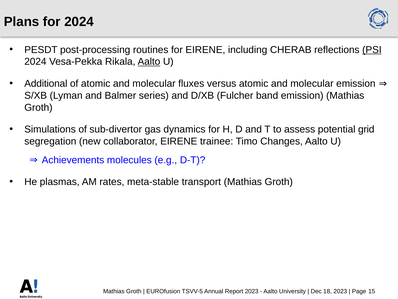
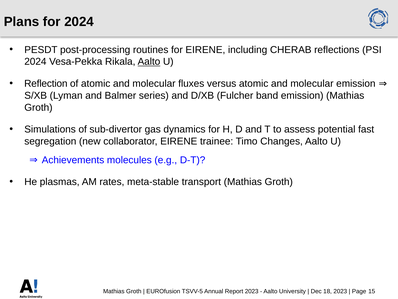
PSI underline: present -> none
Additional: Additional -> Reflection
grid: grid -> fast
